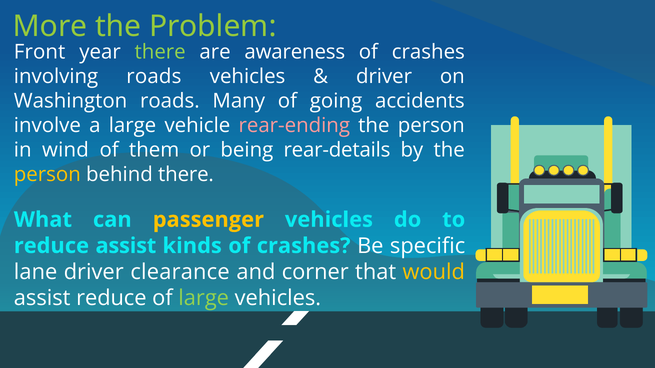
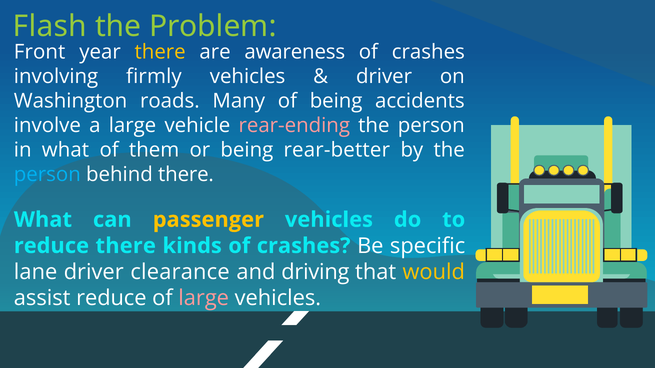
More: More -> Flash
there at (160, 52) colour: light green -> yellow
involving roads: roads -> firmly
of going: going -> being
in wind: wind -> what
rear-details: rear-details -> rear-better
person at (47, 175) colour: yellow -> light blue
reduce assist: assist -> there
corner: corner -> driving
large at (204, 299) colour: light green -> pink
